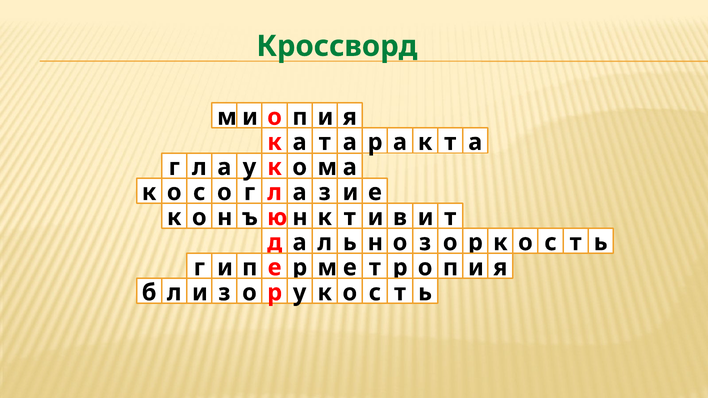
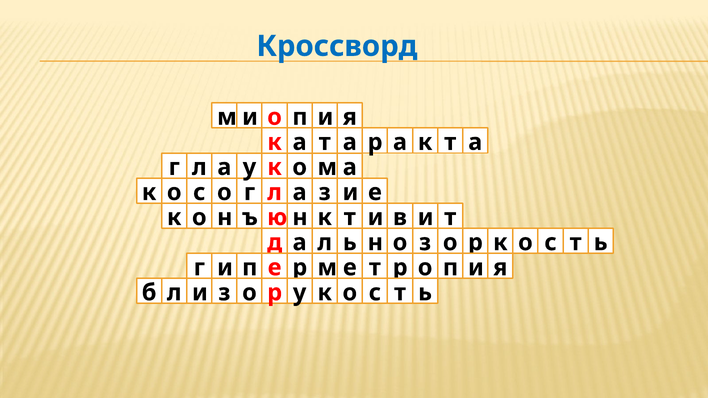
Кроссворд colour: green -> blue
